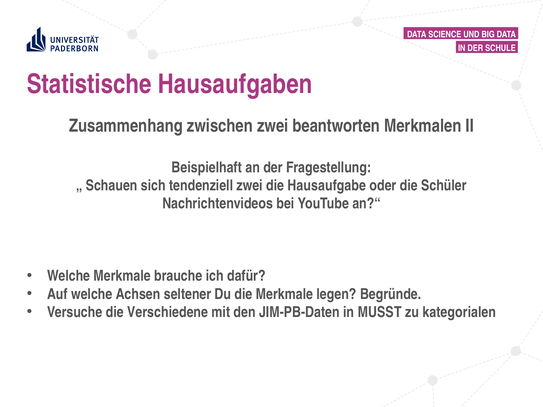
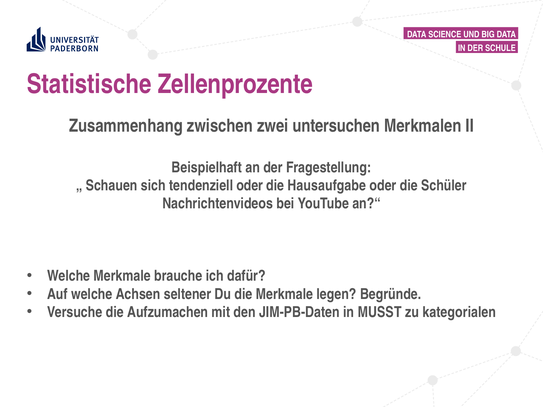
Hausaufgaben: Hausaufgaben -> Zellenprozente
beantworten: beantworten -> untersuchen
tendenziell zwei: zwei -> oder
Verschiedene: Verschiedene -> Aufzumachen
